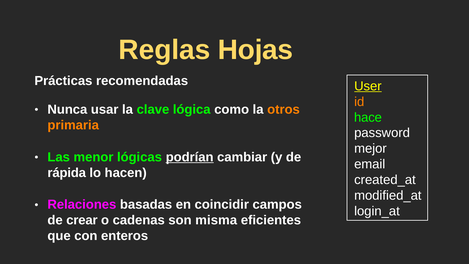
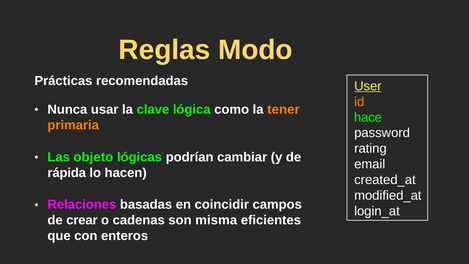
Hojas: Hojas -> Modo
otros: otros -> tener
mejor: mejor -> rating
menor: menor -> objeto
podrían underline: present -> none
